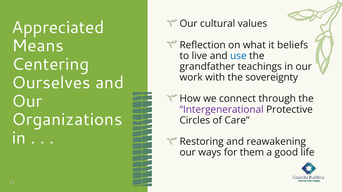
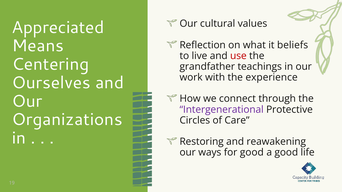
use colour: blue -> red
sovereignty: sovereignty -> experience
for them: them -> good
